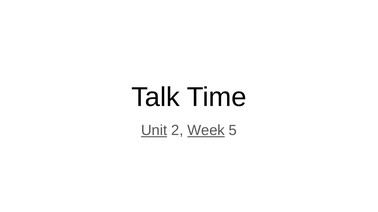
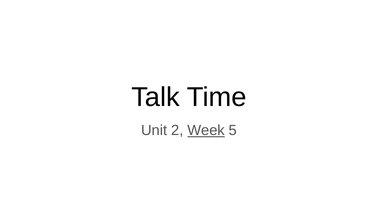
Unit underline: present -> none
